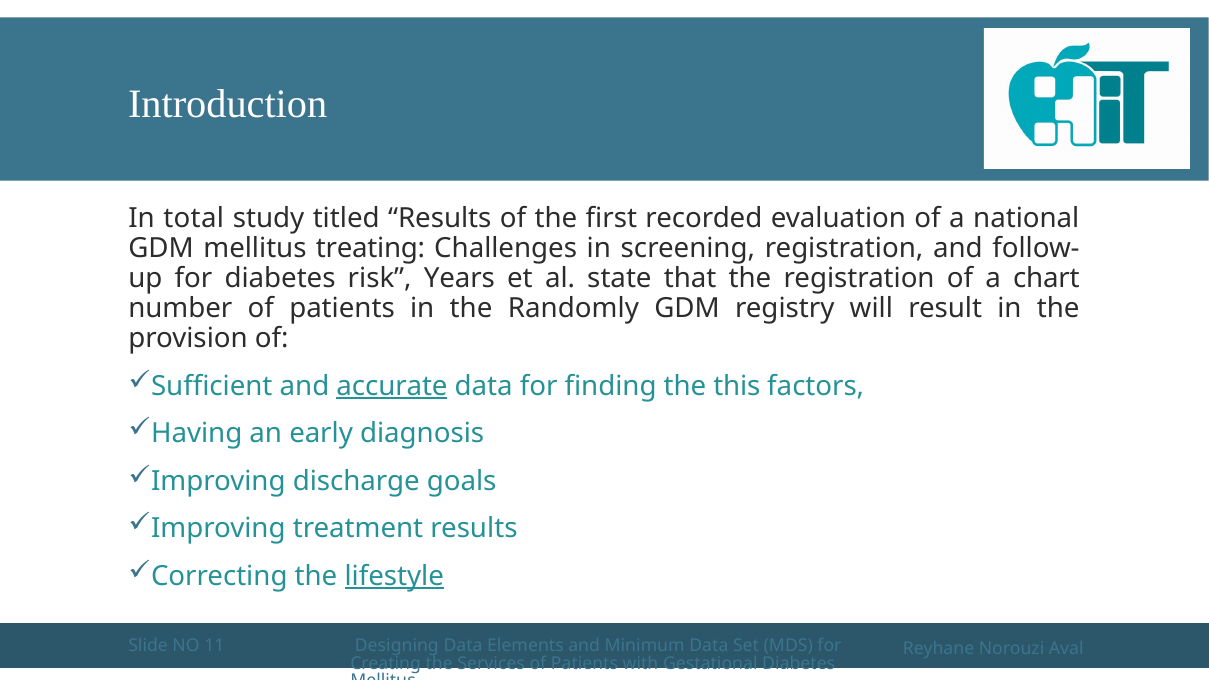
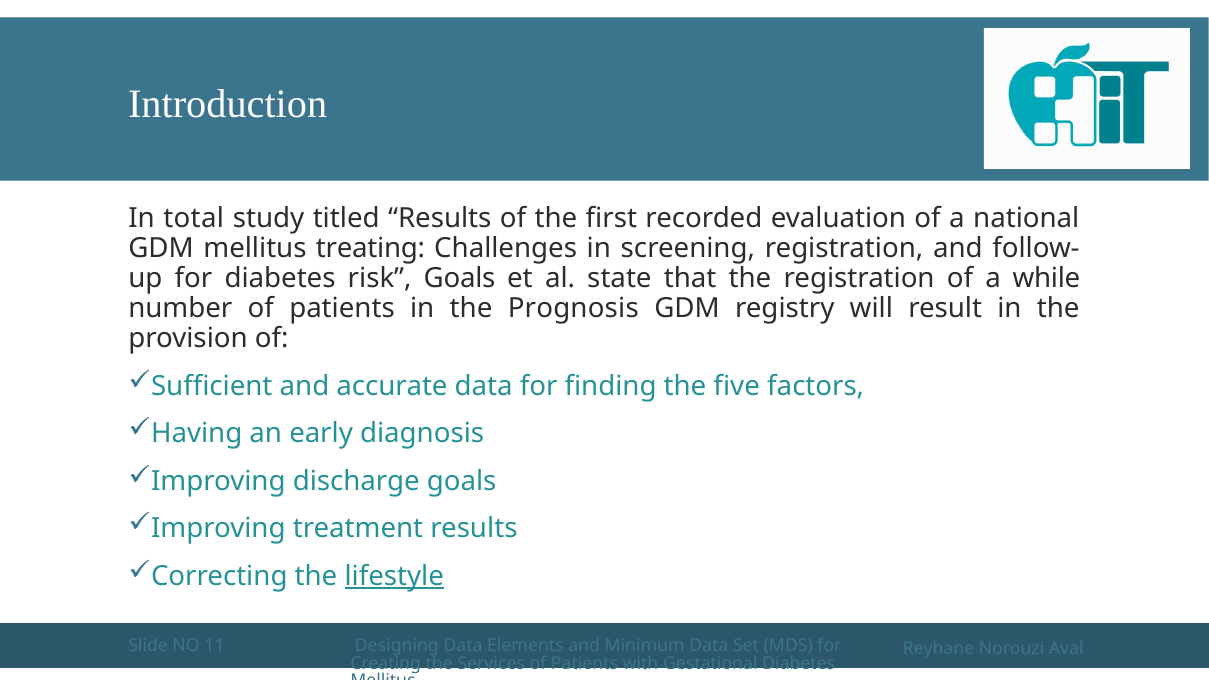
risk Years: Years -> Goals
chart: chart -> while
Randomly: Randomly -> Prognosis
accurate underline: present -> none
this: this -> five
